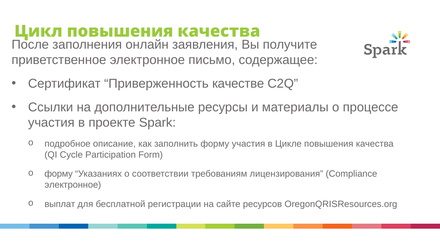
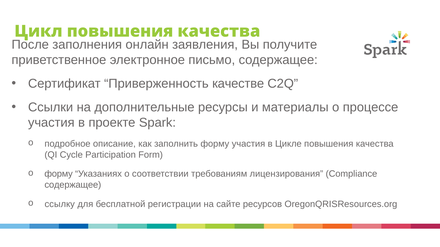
электронное at (73, 185): электронное -> содержащее
выплат: выплат -> ссылку
